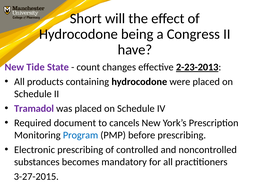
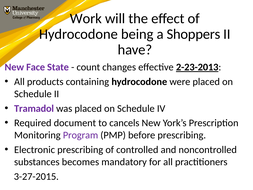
Short: Short -> Work
Congress: Congress -> Shoppers
Tide: Tide -> Face
Program colour: blue -> purple
